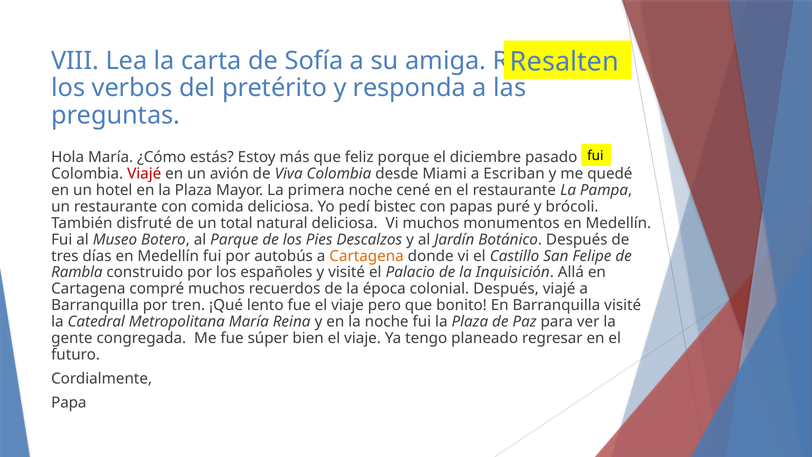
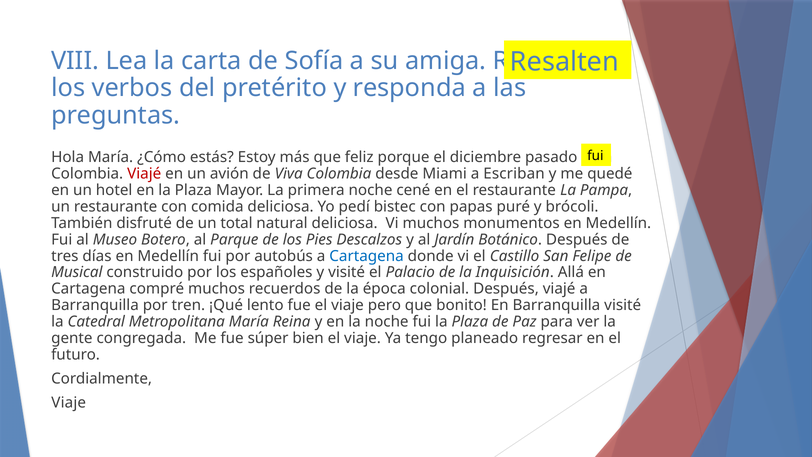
Cartagena at (367, 256) colour: orange -> blue
Rambla: Rambla -> Musical
Papa at (69, 403): Papa -> Viaje
